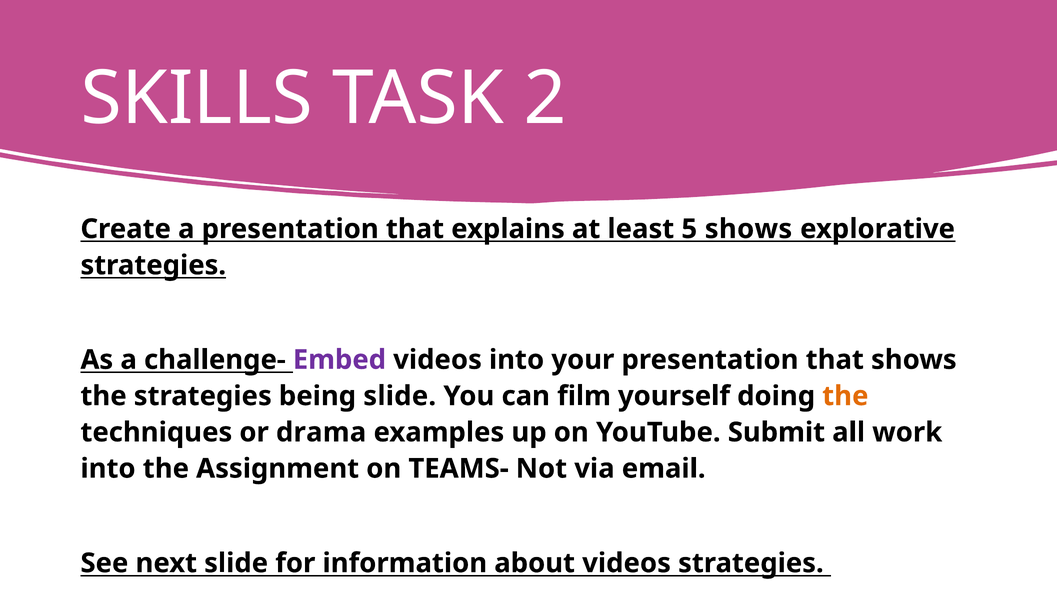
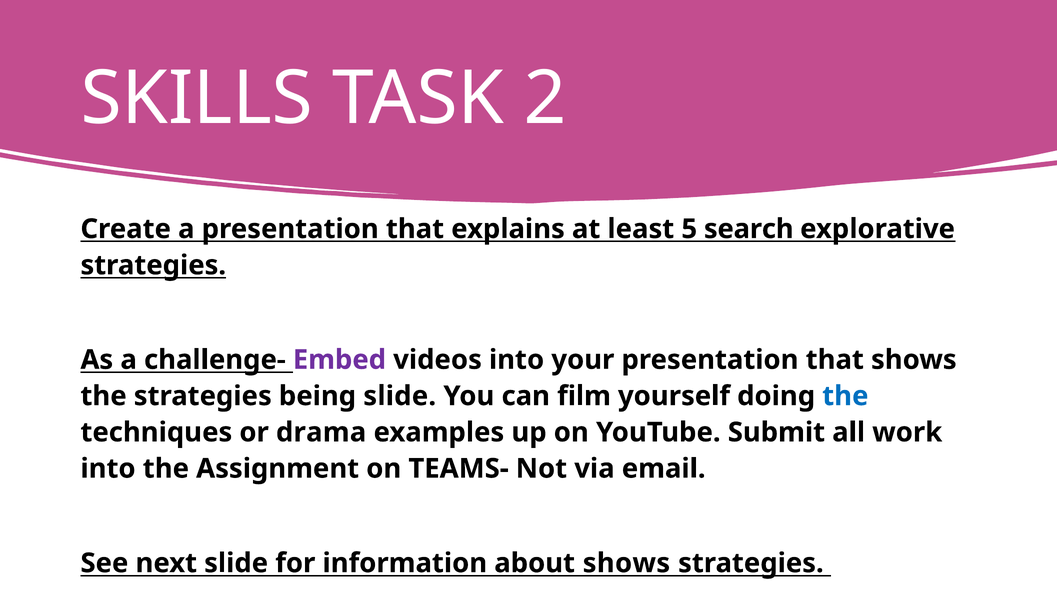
5 shows: shows -> search
the at (845, 396) colour: orange -> blue
about videos: videos -> shows
